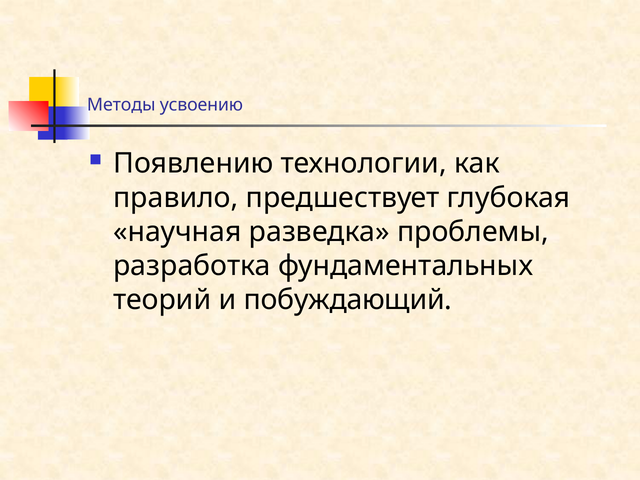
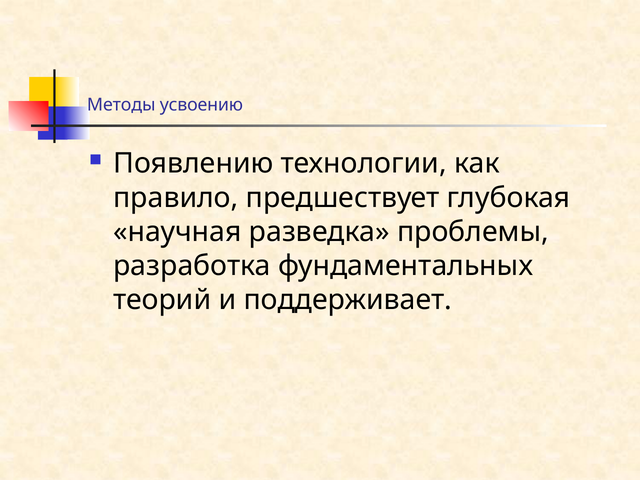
побуждающий: побуждающий -> поддерживает
